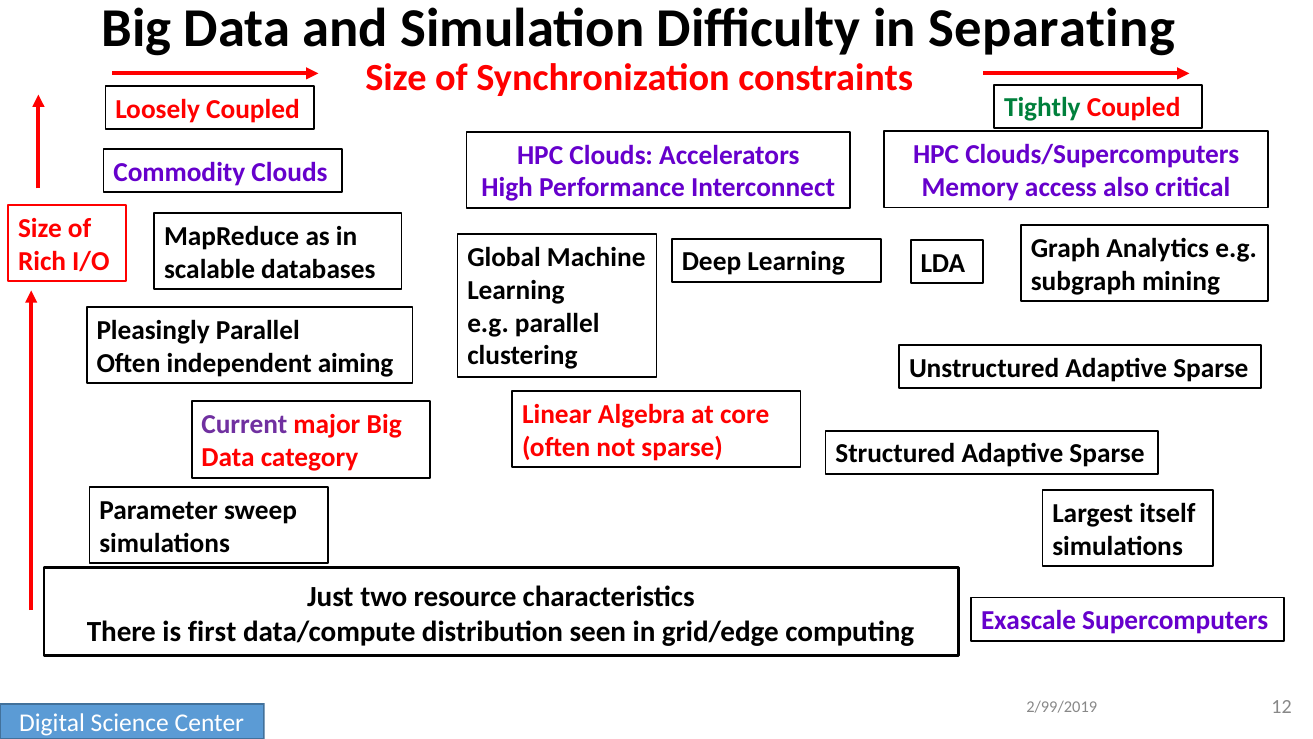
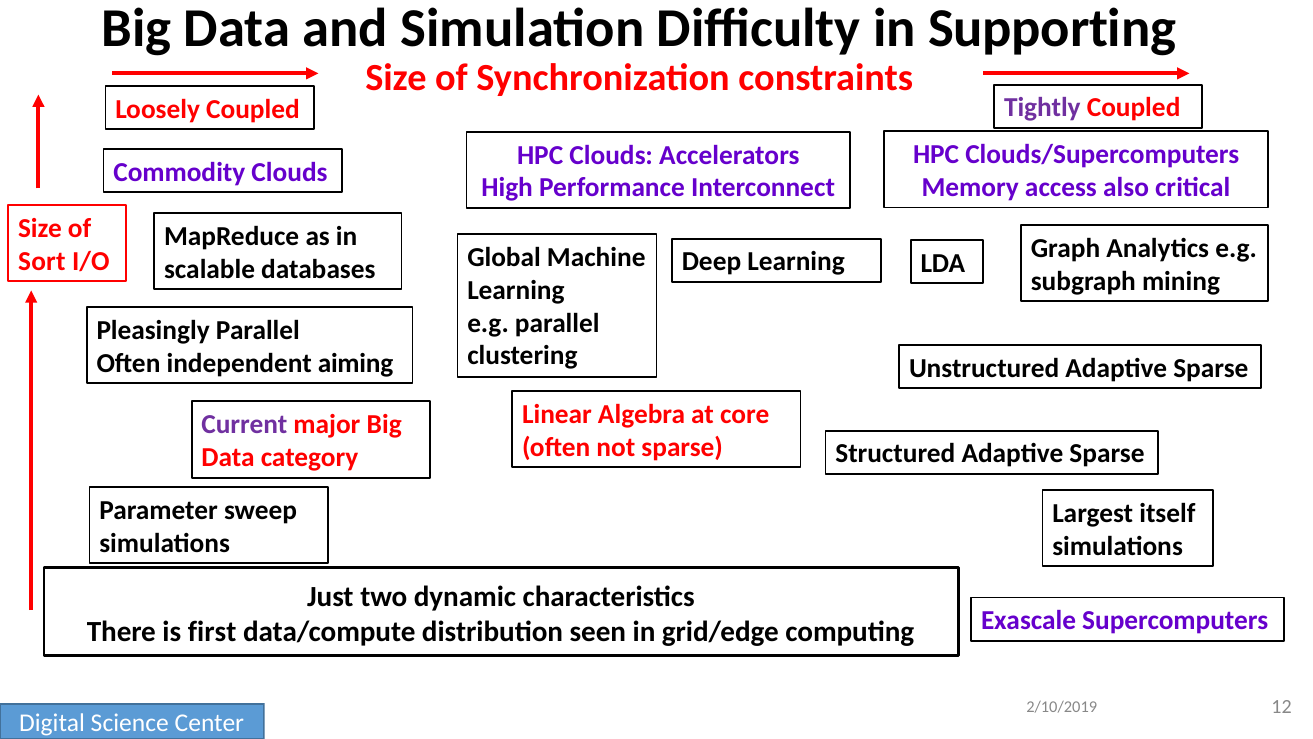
Separating: Separating -> Supporting
Tightly colour: green -> purple
Rich: Rich -> Sort
resource: resource -> dynamic
2/99/2019: 2/99/2019 -> 2/10/2019
